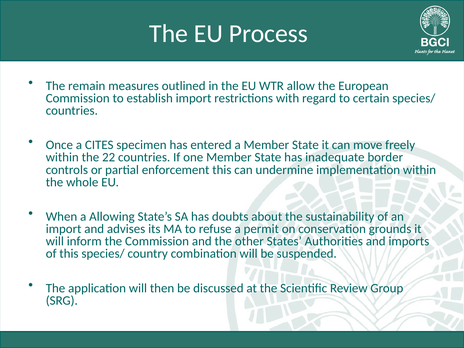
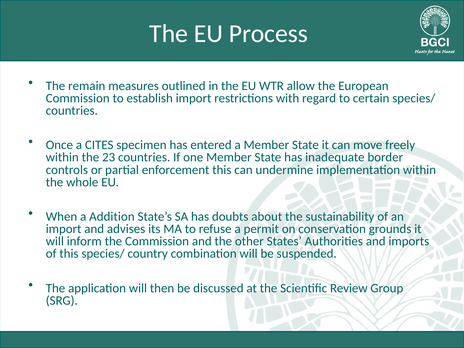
22: 22 -> 23
Allowing: Allowing -> Addition
